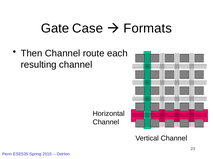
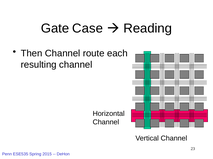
Formats: Formats -> Reading
